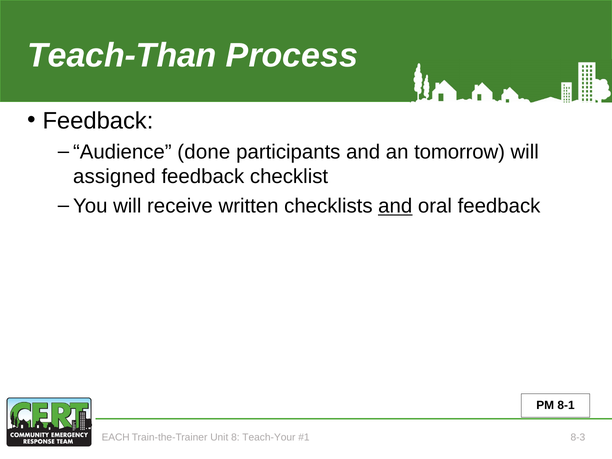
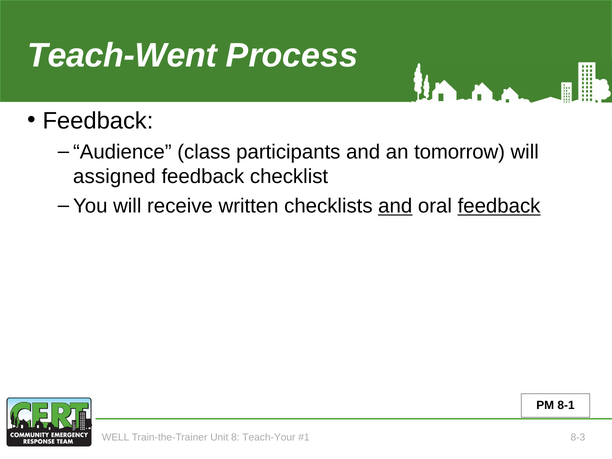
Teach-Than: Teach-Than -> Teach-Went
done: done -> class
feedback at (499, 206) underline: none -> present
EACH: EACH -> WELL
